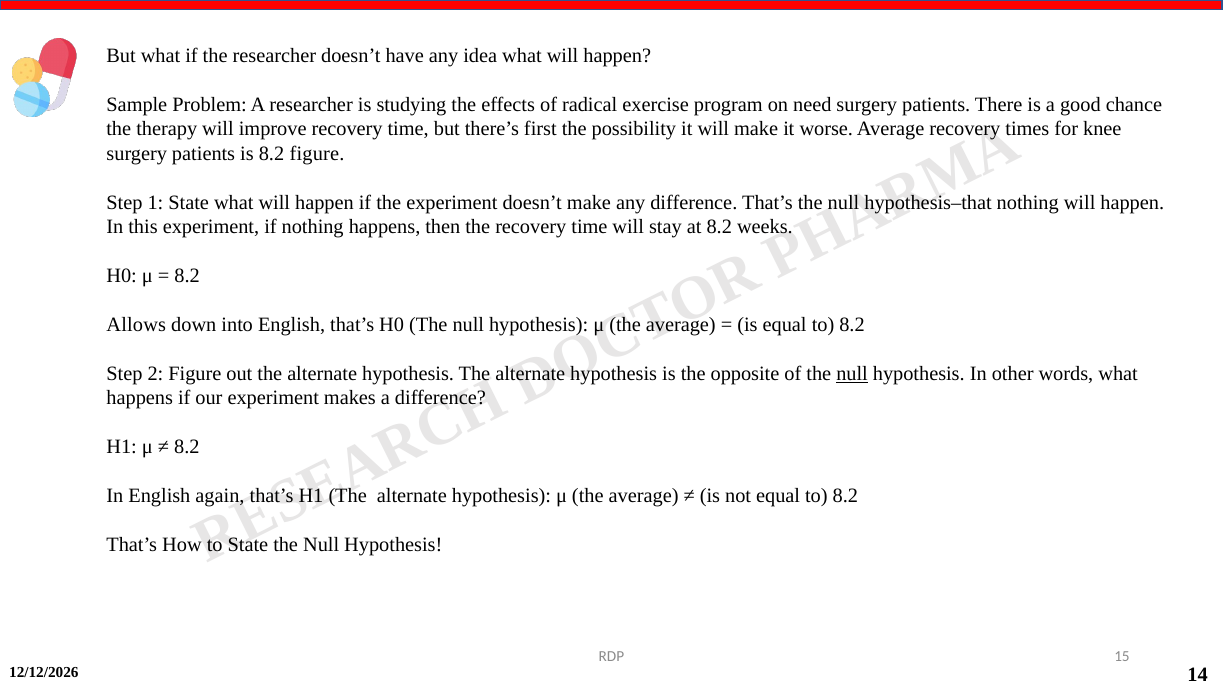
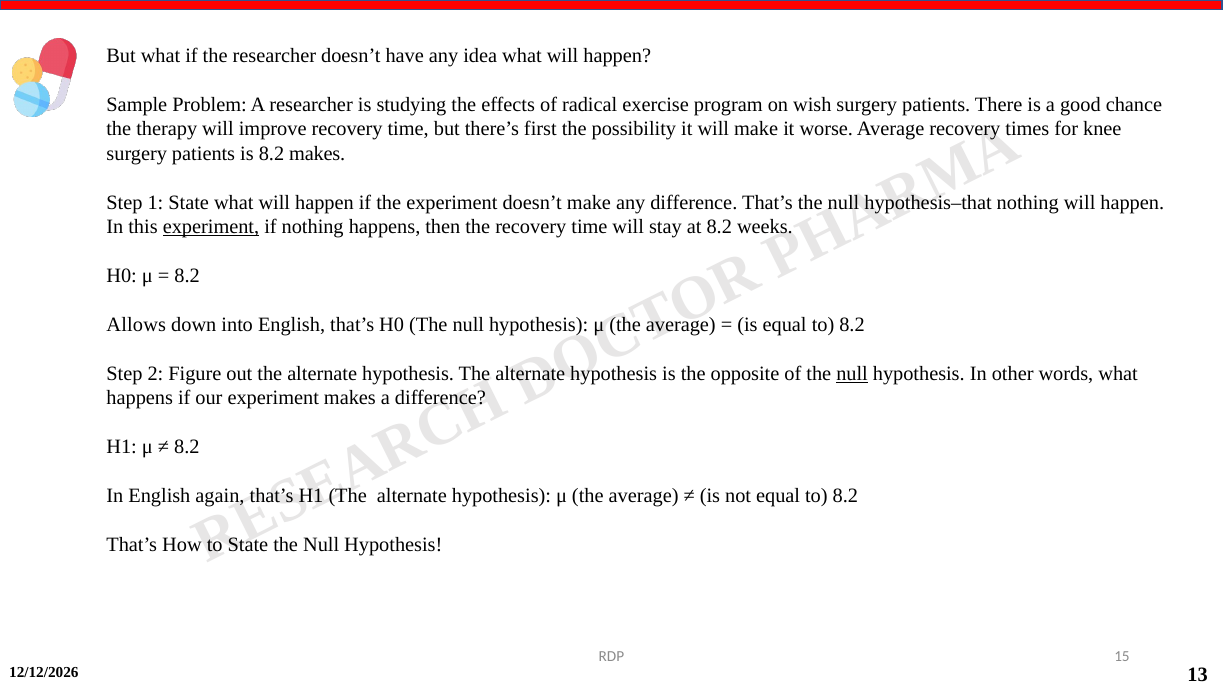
need: need -> wish
8.2 figure: figure -> makes
experiment at (211, 227) underline: none -> present
14: 14 -> 13
